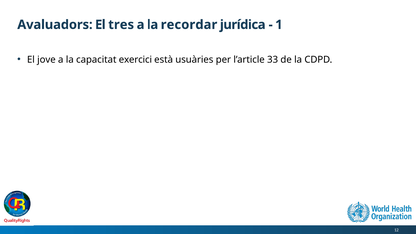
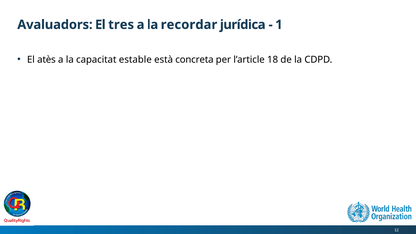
jove: jove -> atès
exercici: exercici -> estable
usuàries: usuàries -> concreta
33: 33 -> 18
